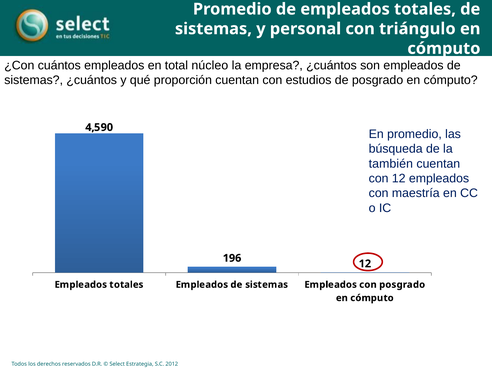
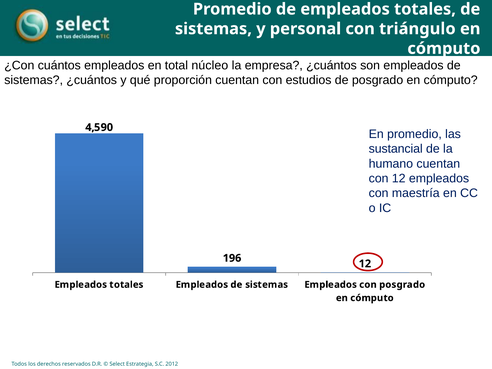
búsqueda: búsqueda -> sustancial
también: también -> humano
